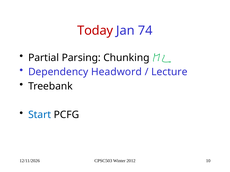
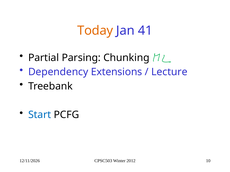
Today colour: red -> orange
74: 74 -> 41
Headword: Headword -> Extensions
